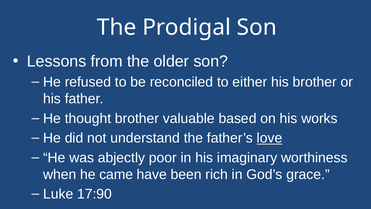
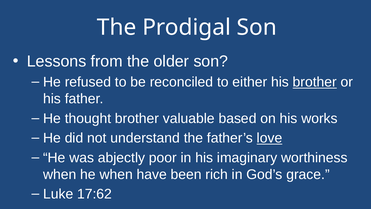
brother at (315, 82) underline: none -> present
he came: came -> when
17:90: 17:90 -> 17:62
